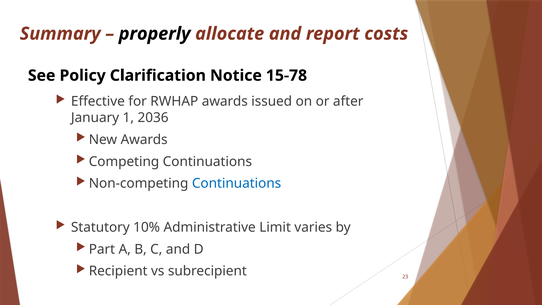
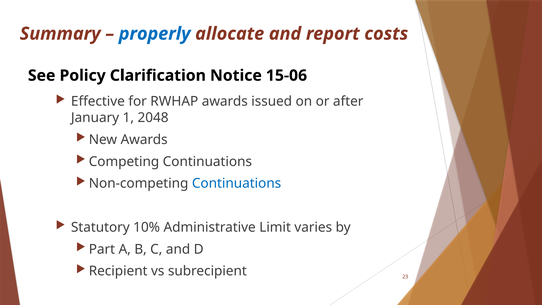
properly colour: black -> blue
15-78: 15-78 -> 15-06
2036: 2036 -> 2048
